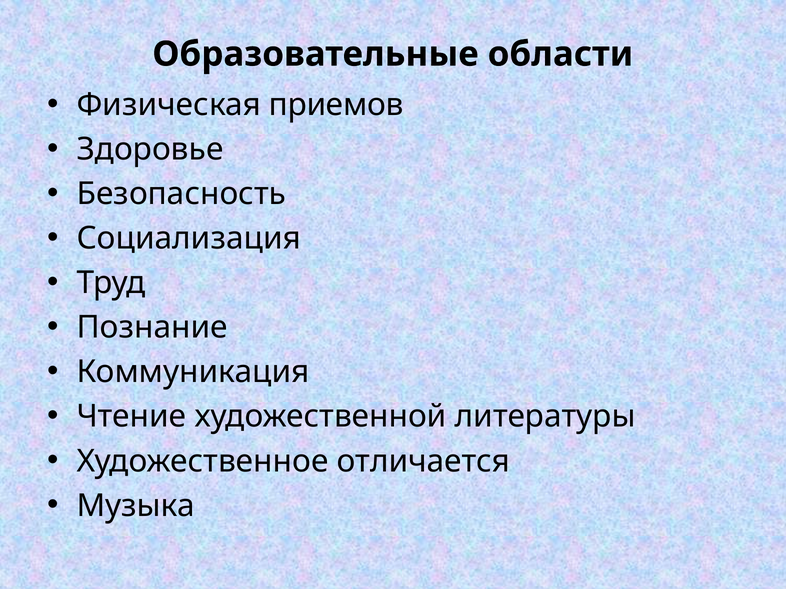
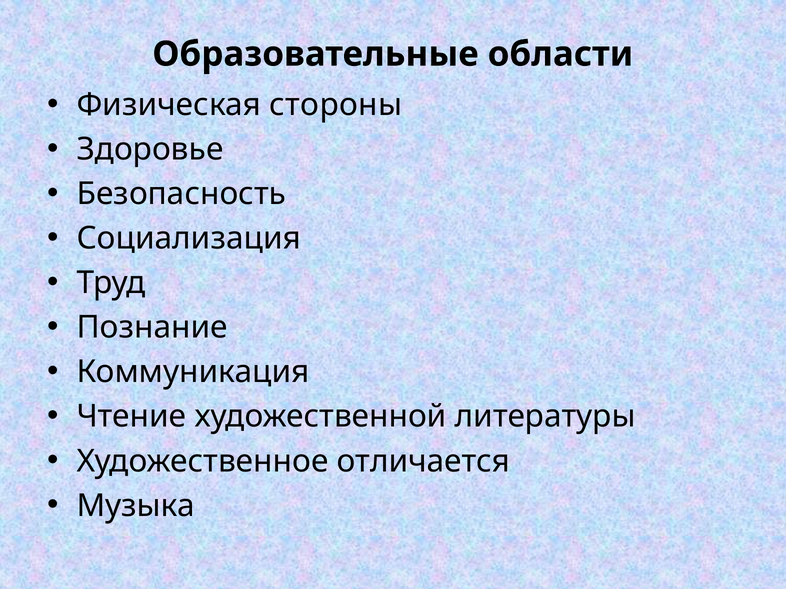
приемов: приемов -> стороны
